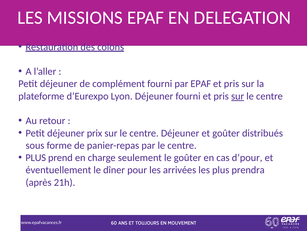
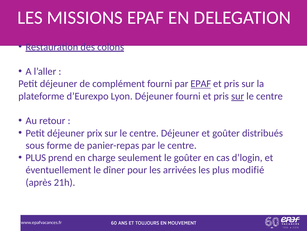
EPAF at (201, 84) underline: none -> present
d’pour: d’pour -> d’login
prendra: prendra -> modifié
